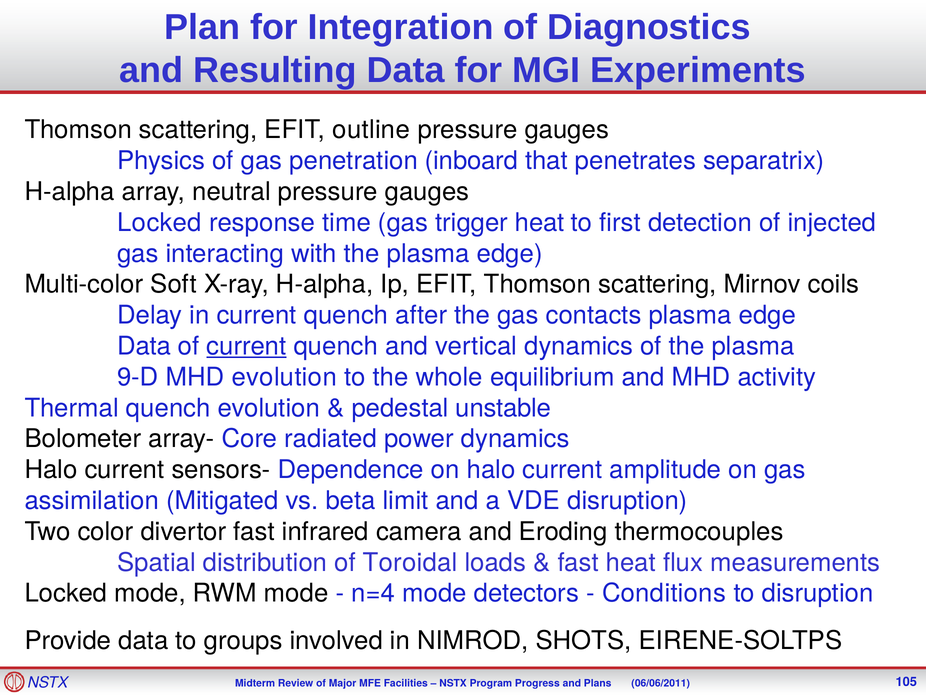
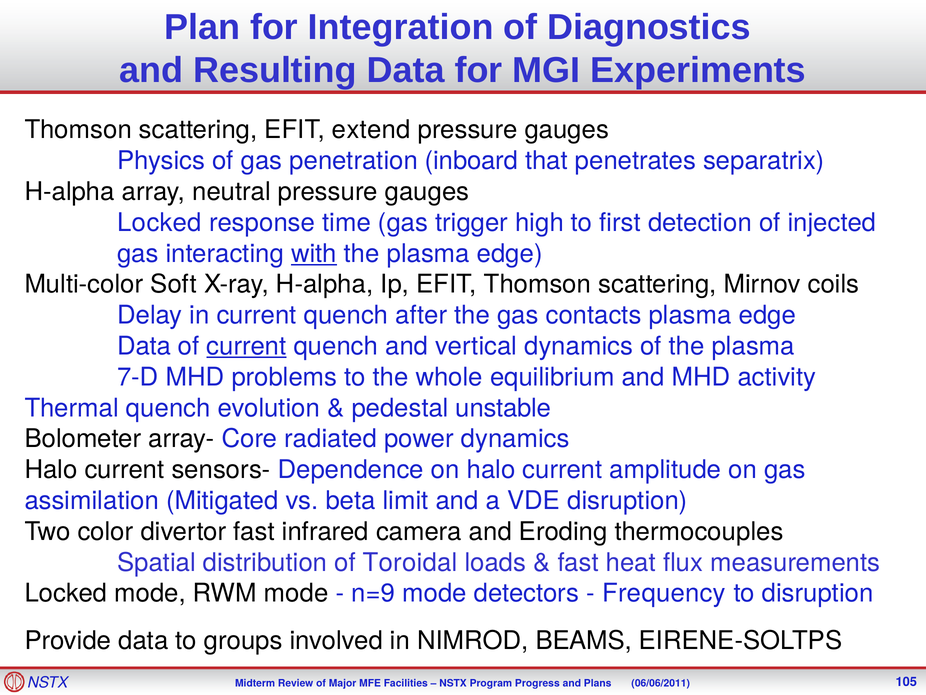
outline: outline -> extend
trigger heat: heat -> high
with underline: none -> present
9-D: 9-D -> 7-D
MHD evolution: evolution -> problems
n=4: n=4 -> n=9
Conditions: Conditions -> Frequency
SHOTS: SHOTS -> BEAMS
